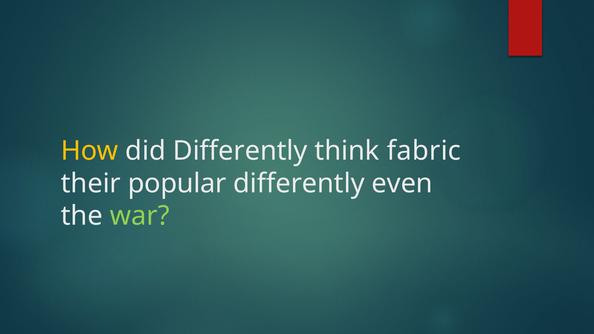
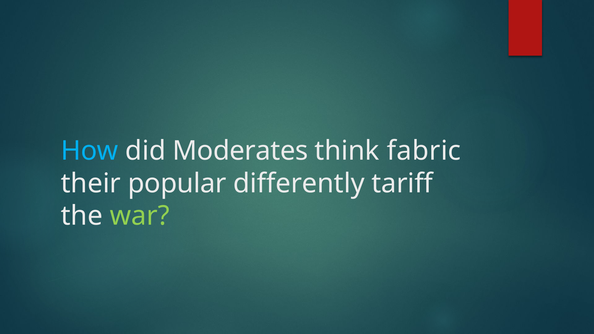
How colour: yellow -> light blue
did Differently: Differently -> Moderates
even: even -> tariff
